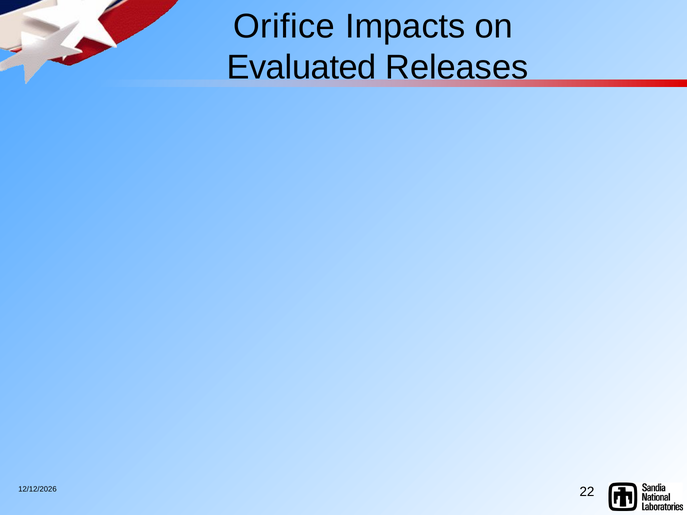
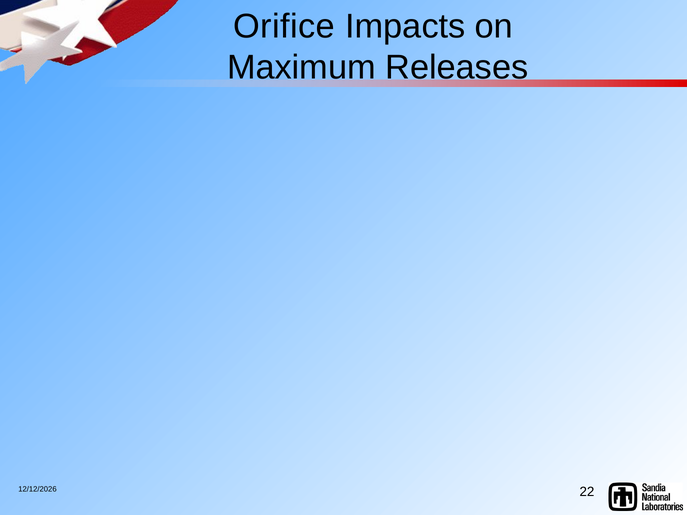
Evaluated: Evaluated -> Maximum
